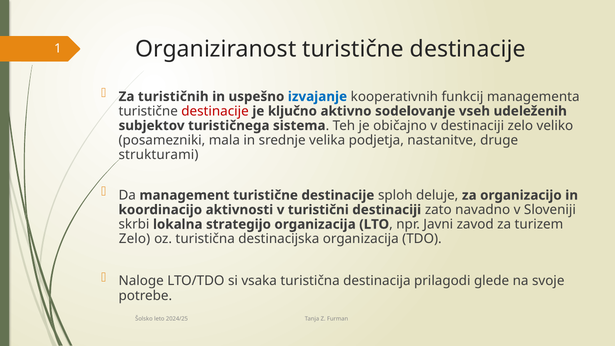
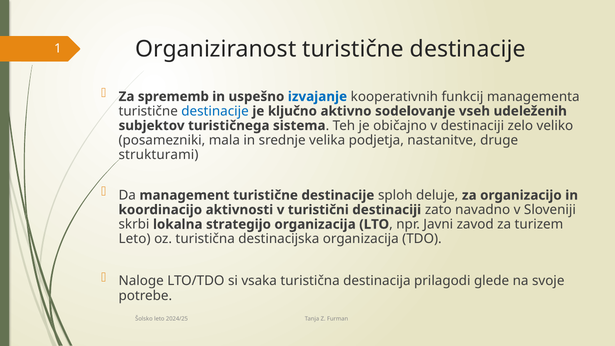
turističnih: turističnih -> sprememb
destinacije at (215, 111) colour: red -> blue
Zelo at (135, 239): Zelo -> Leto
